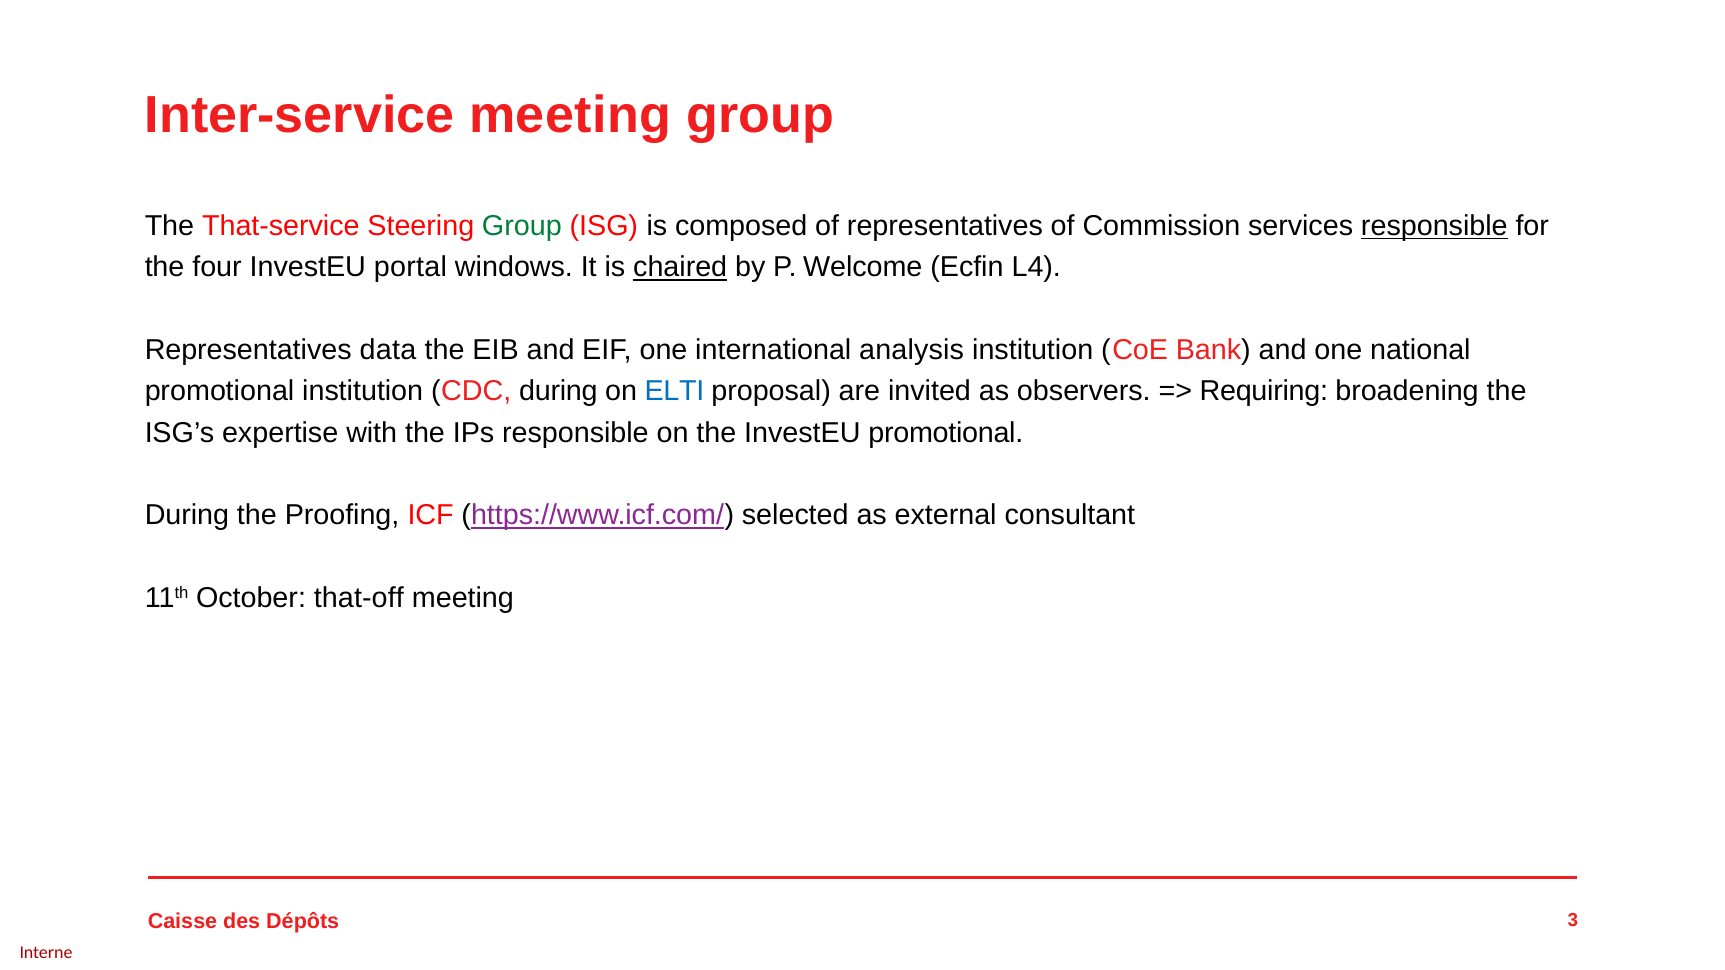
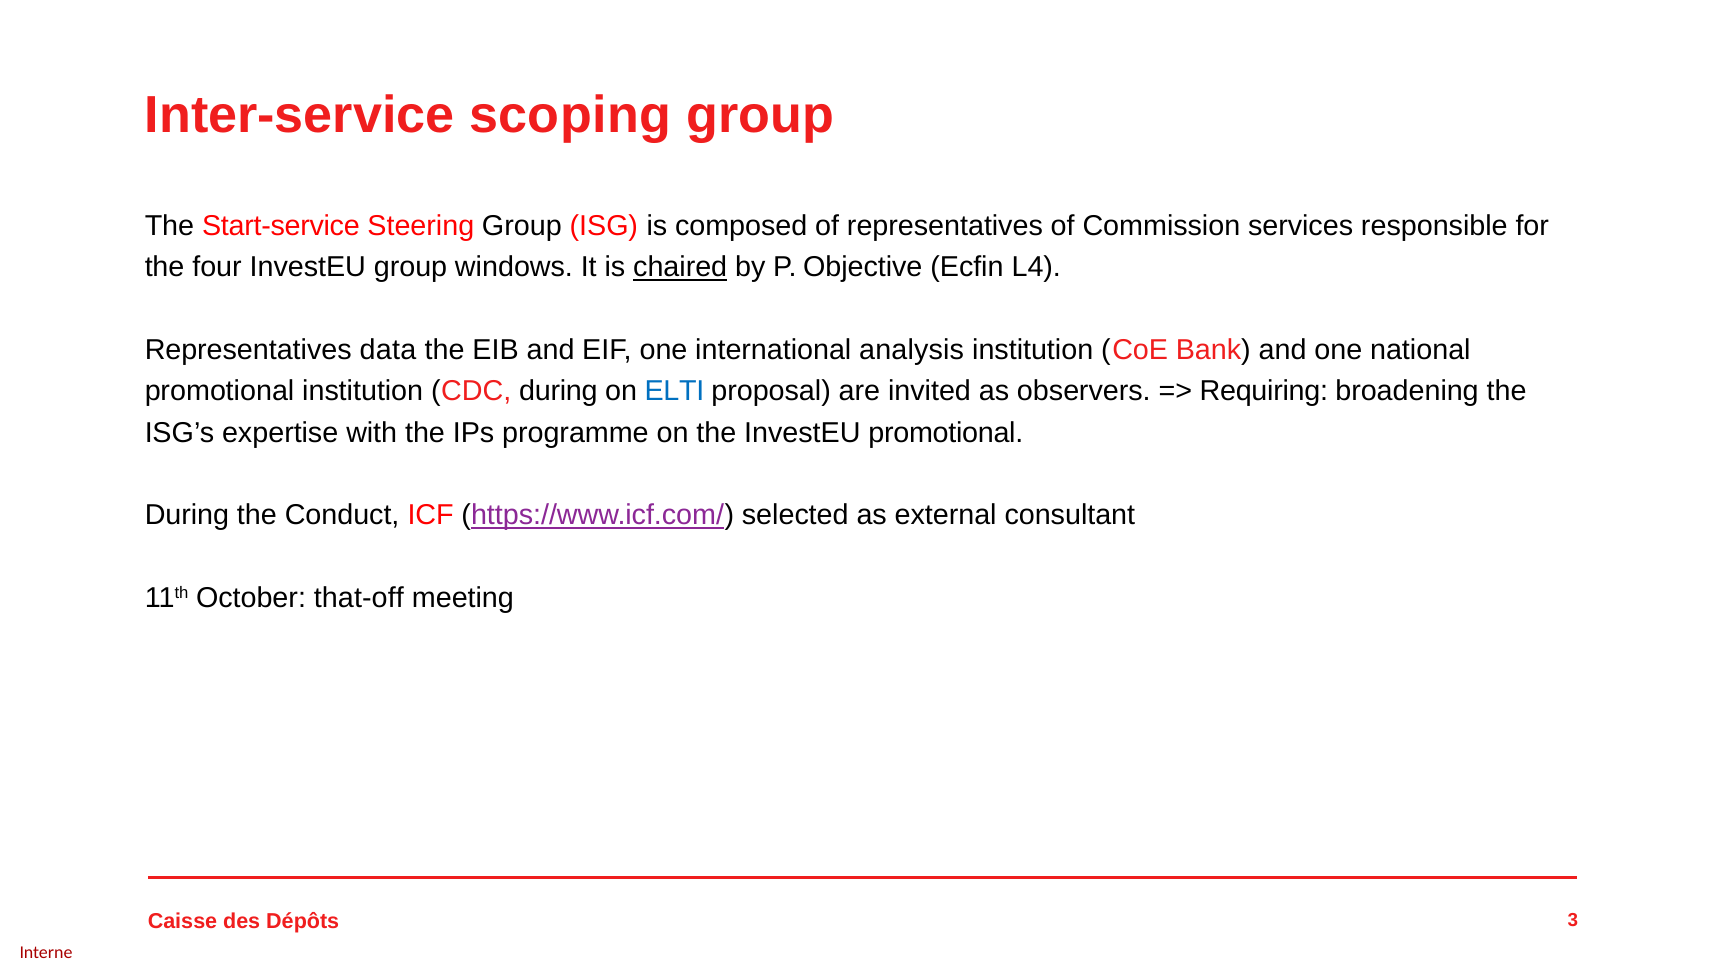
Inter-service meeting: meeting -> scoping
That-service: That-service -> Start-service
Group at (522, 226) colour: green -> black
responsible at (1434, 226) underline: present -> none
InvestEU portal: portal -> group
Welcome: Welcome -> Objective
IPs responsible: responsible -> programme
Proofing: Proofing -> Conduct
